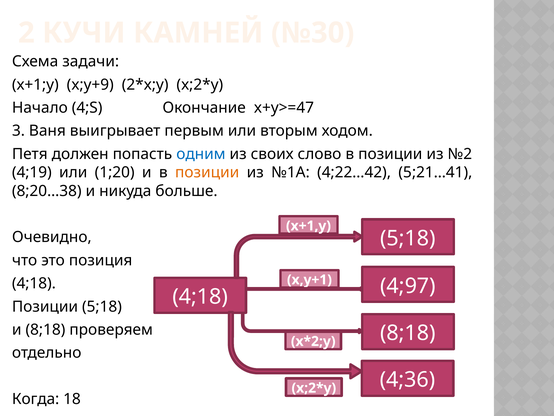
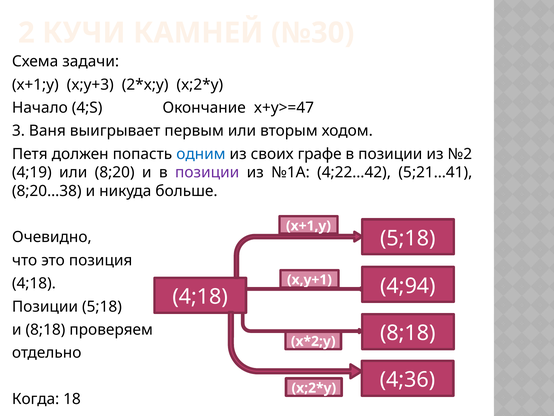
x;y+9: x;y+9 -> x;y+3
слово: слово -> графе
1;20: 1;20 -> 8;20
позиции at (207, 172) colour: orange -> purple
4;97: 4;97 -> 4;94
